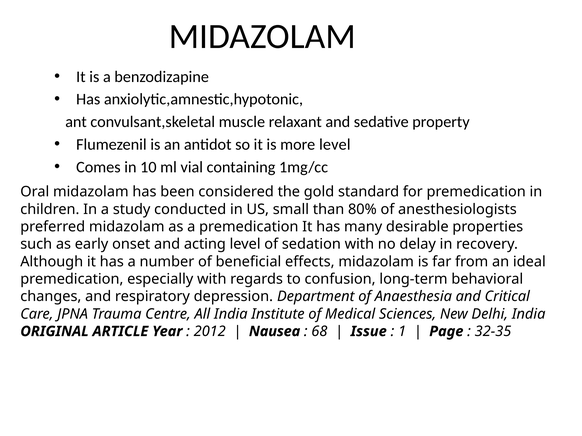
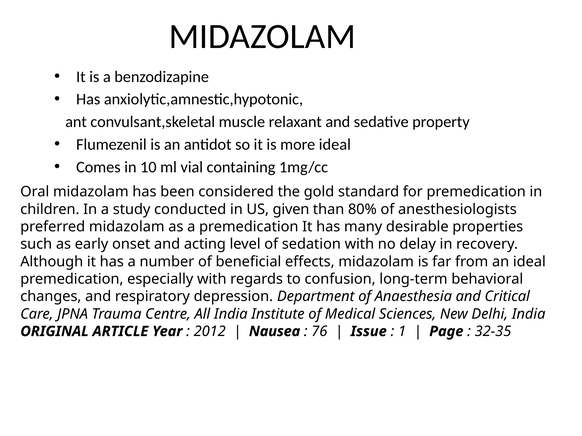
more level: level -> ideal
small: small -> given
68: 68 -> 76
